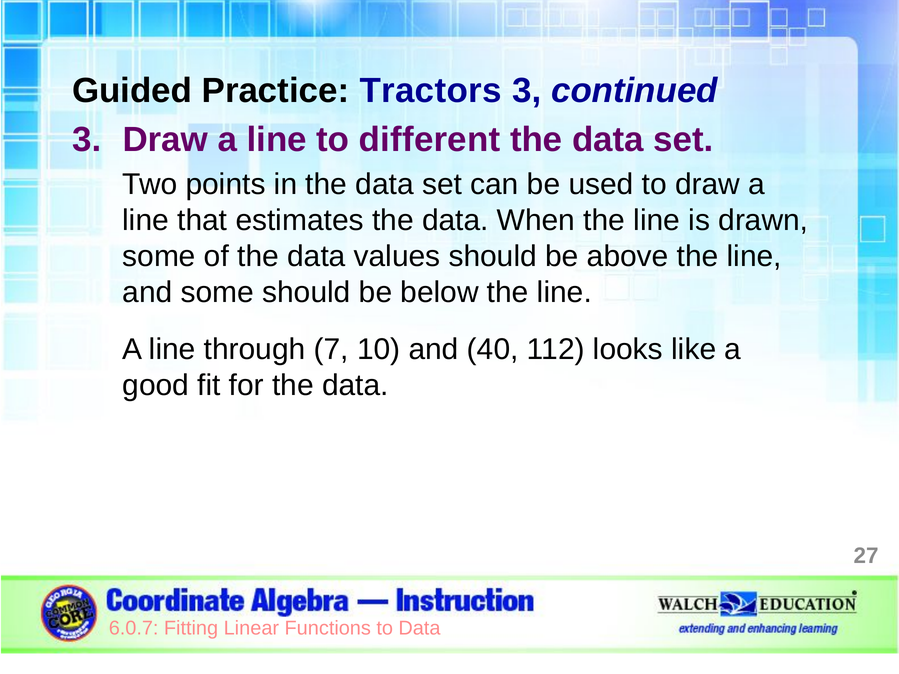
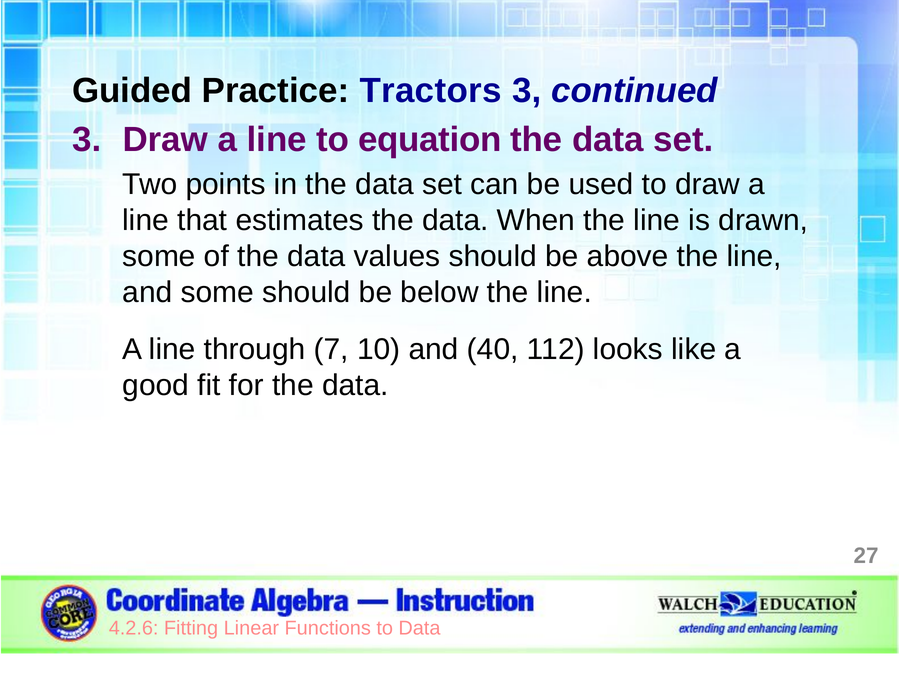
different: different -> equation
6.0.7: 6.0.7 -> 4.2.6
